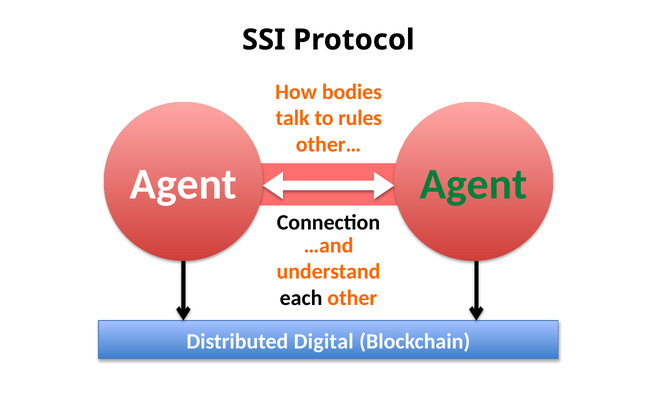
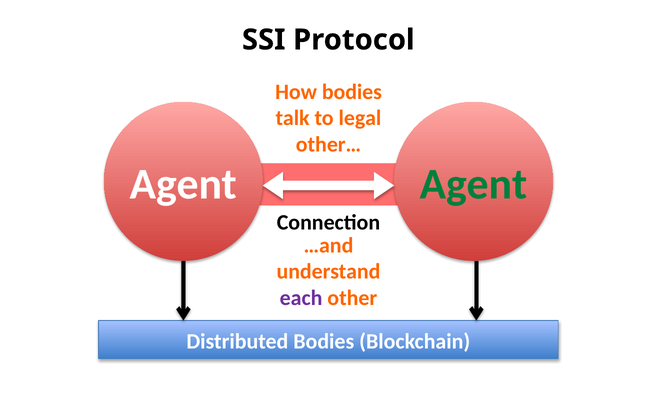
rules: rules -> legal
each colour: black -> purple
Distributed Digital: Digital -> Bodies
